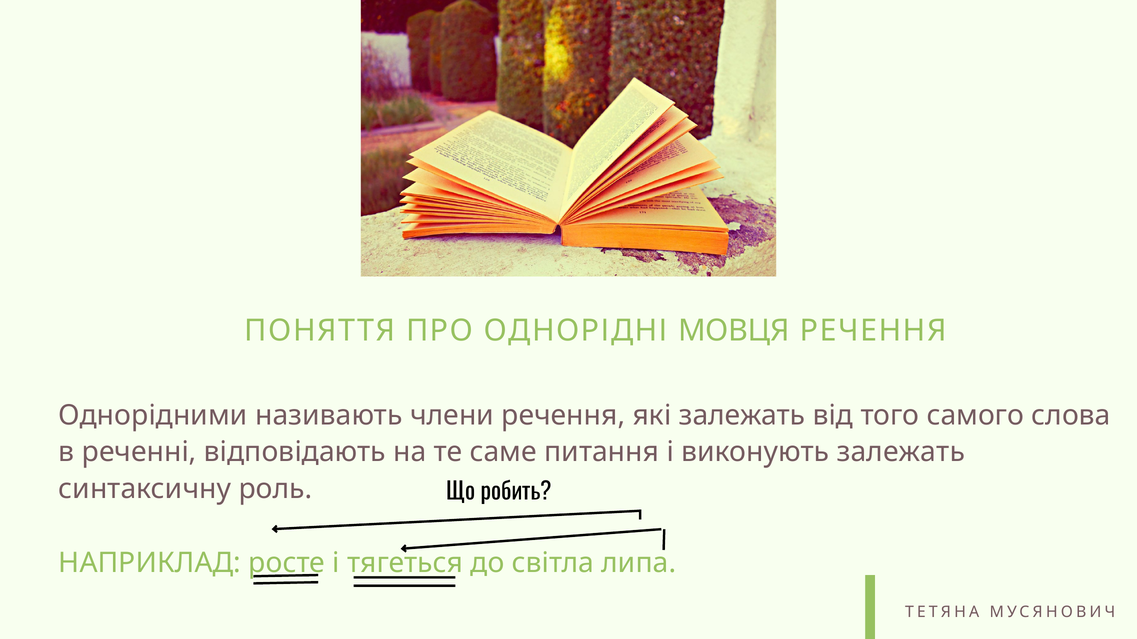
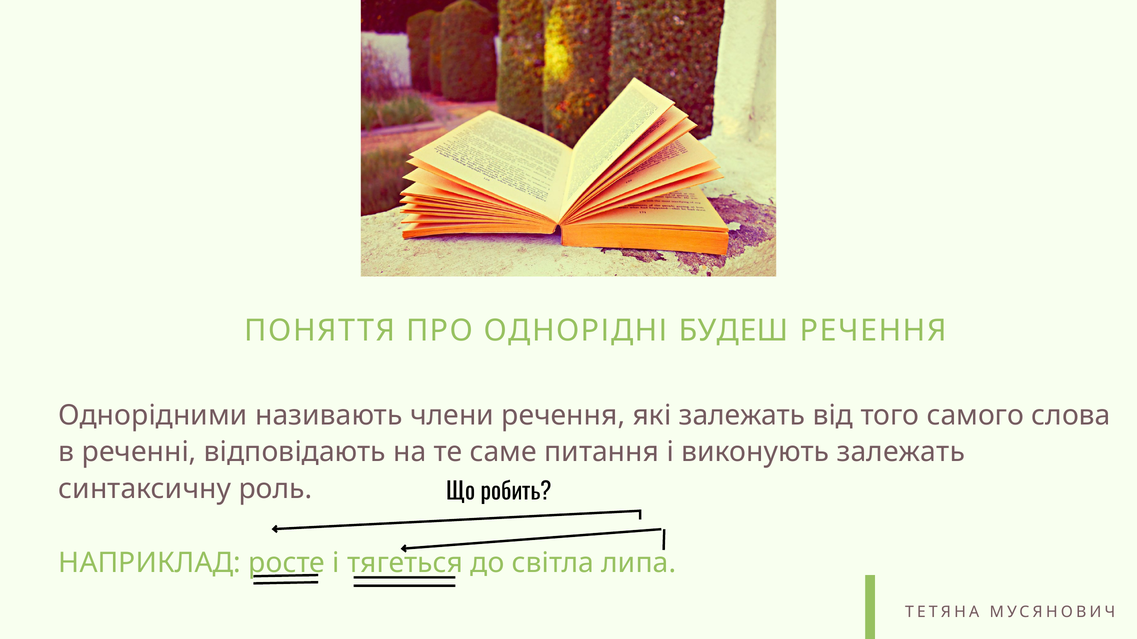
МОВЦЯ: МОВЦЯ -> БУДЕШ
